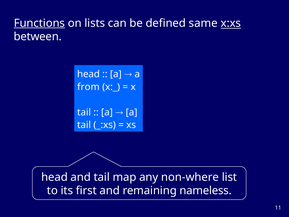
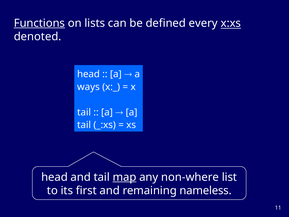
same: same -> every
between: between -> denoted
from: from -> ways
map underline: none -> present
